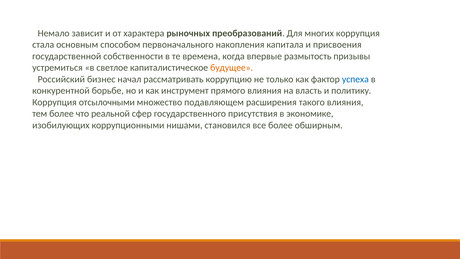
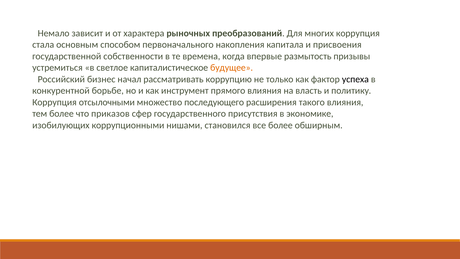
успеха colour: blue -> black
подавляющем: подавляющем -> последующего
реальной: реальной -> приказов
